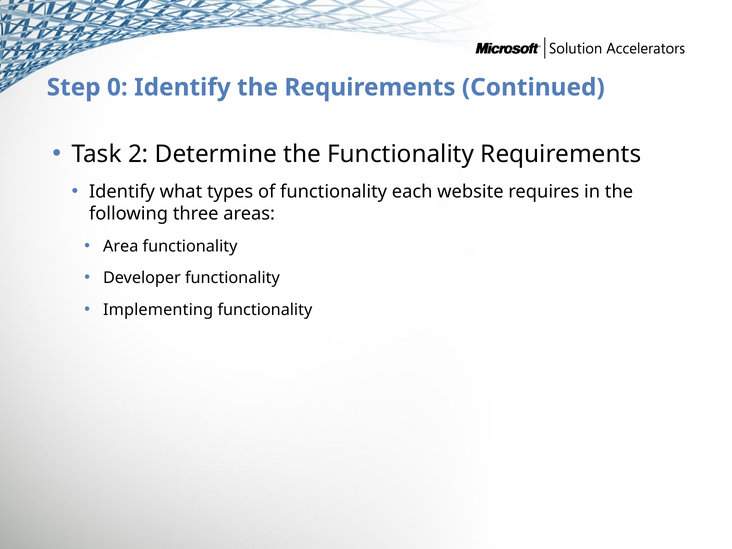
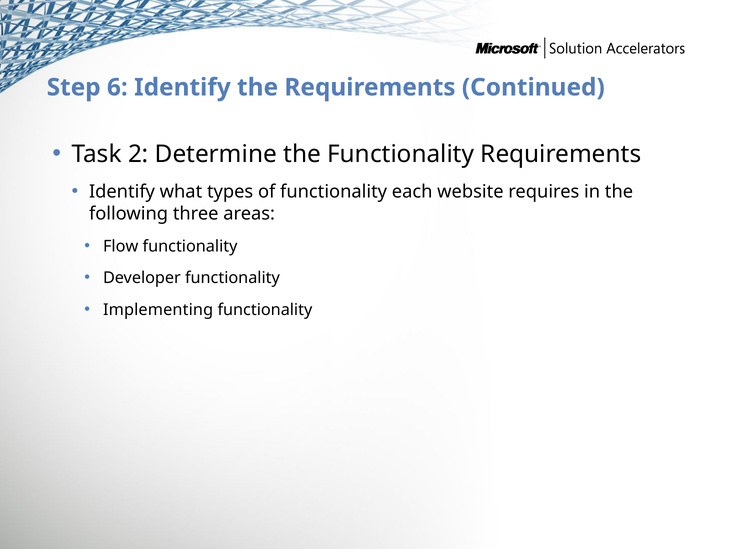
0: 0 -> 6
Area: Area -> Flow
